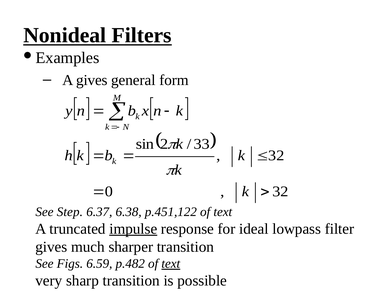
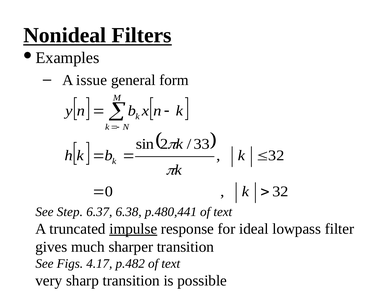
A gives: gives -> issue
p.451,122: p.451,122 -> p.480,441
6.59: 6.59 -> 4.17
text at (171, 264) underline: present -> none
